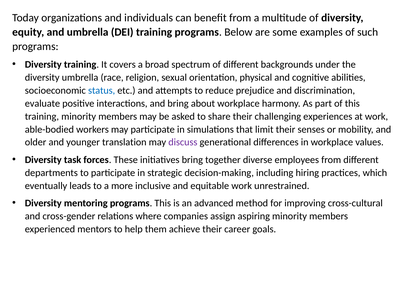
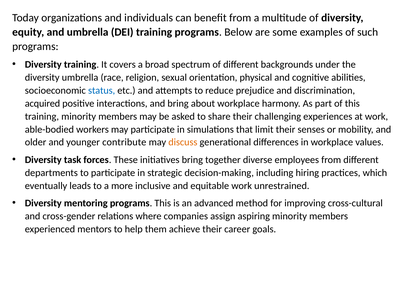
evaluate: evaluate -> acquired
translation: translation -> contribute
discuss colour: purple -> orange
